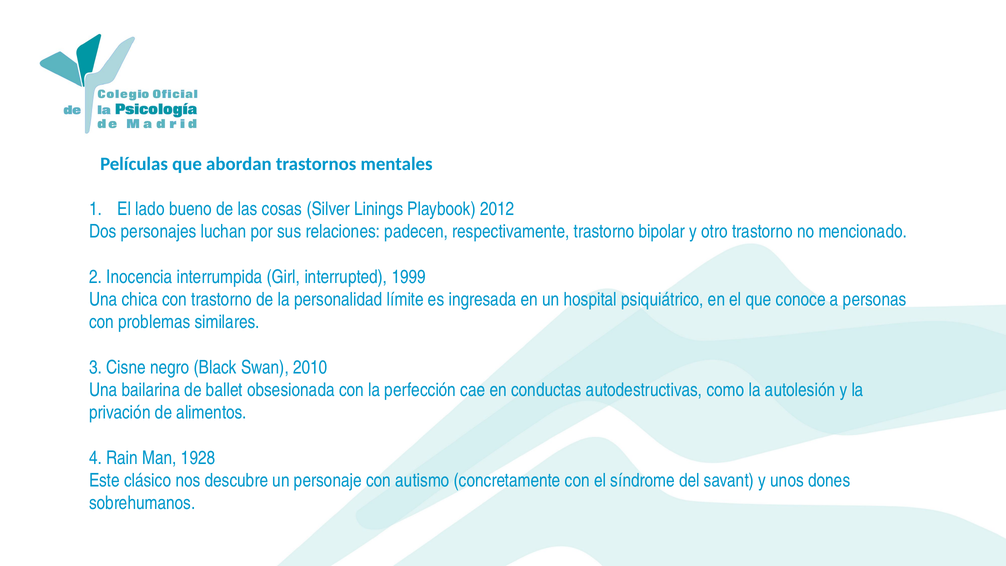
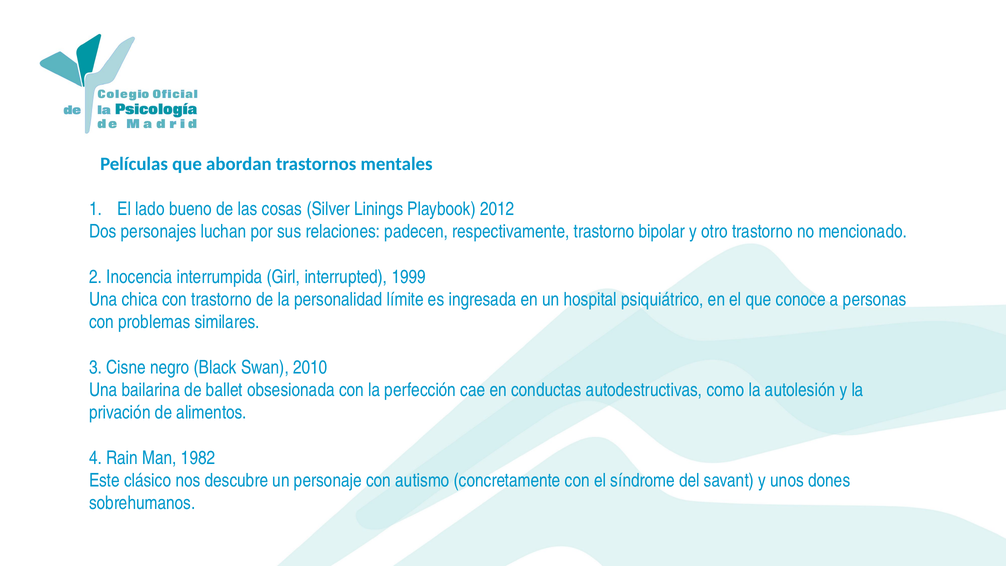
1928: 1928 -> 1982
